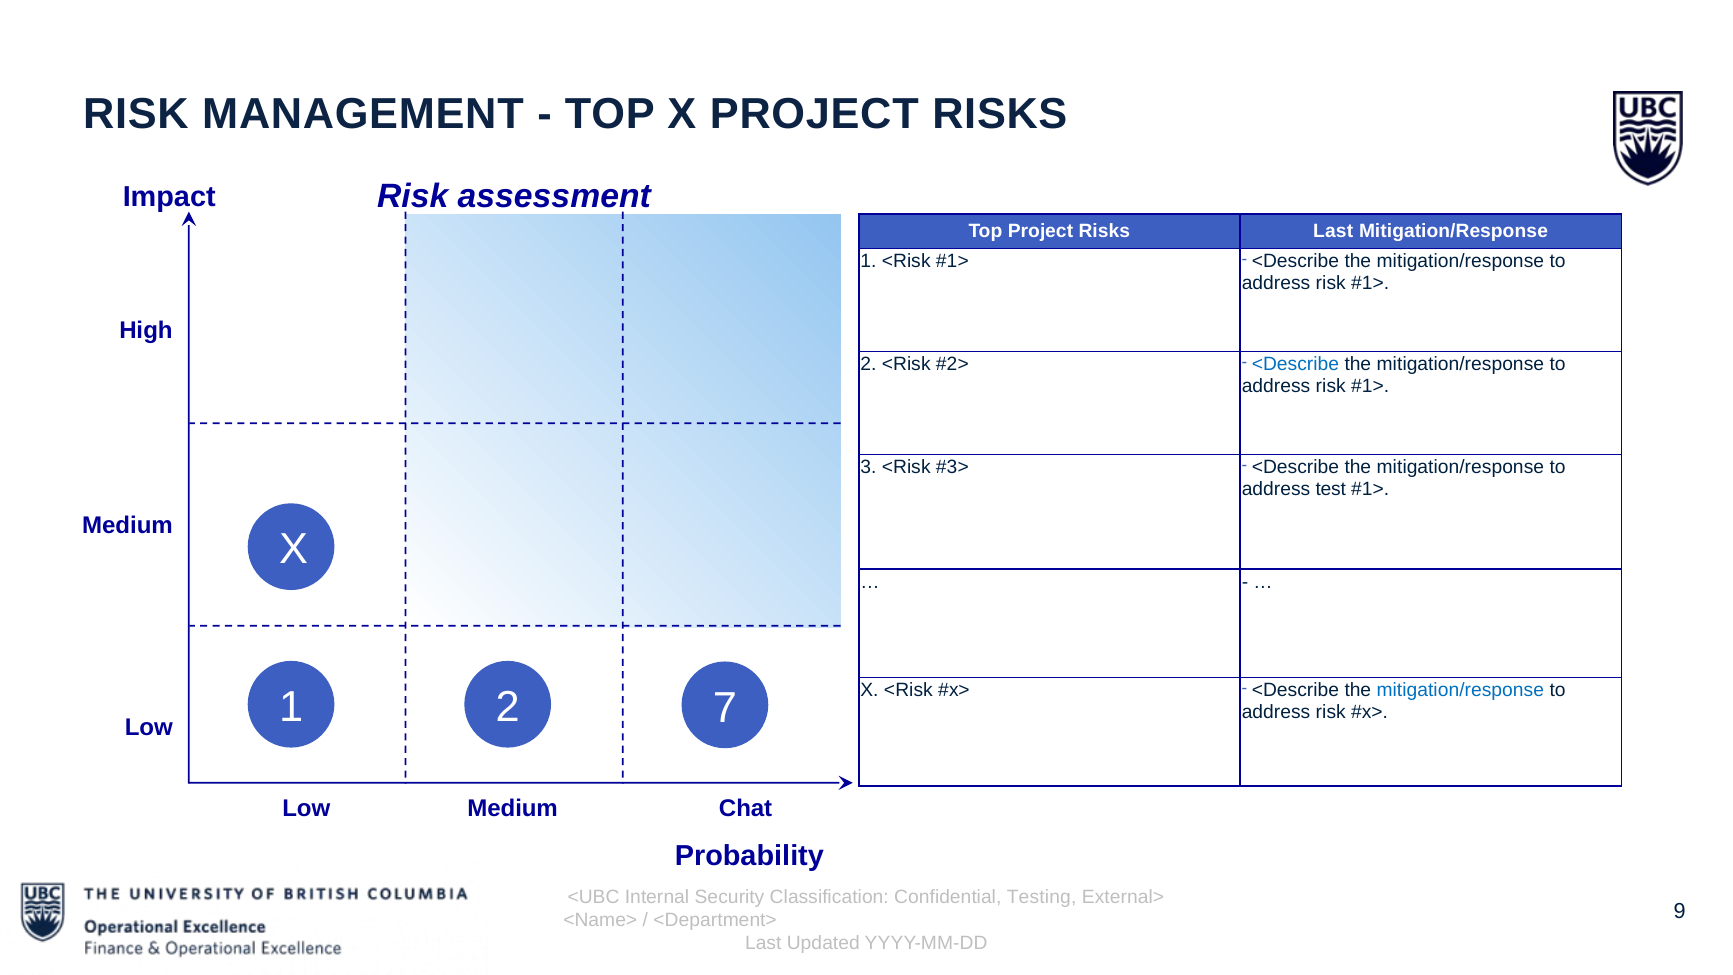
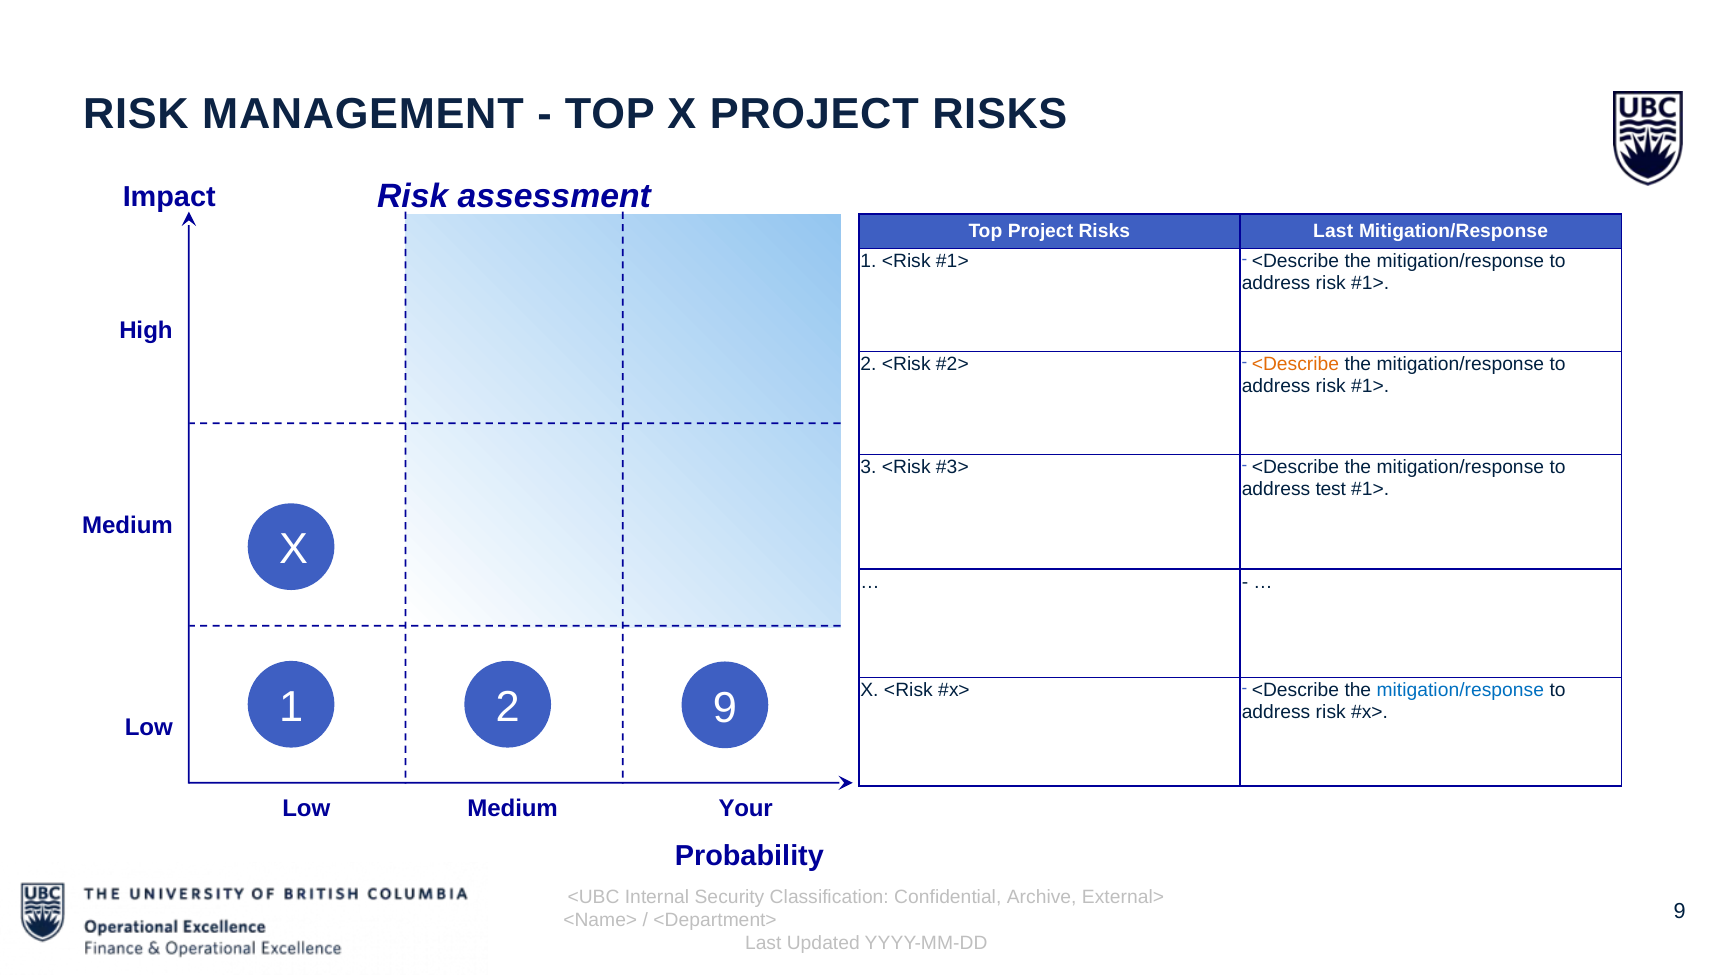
<Describe at (1295, 365) colour: blue -> orange
1 7: 7 -> 9
Chat: Chat -> Your
Testing: Testing -> Archive
